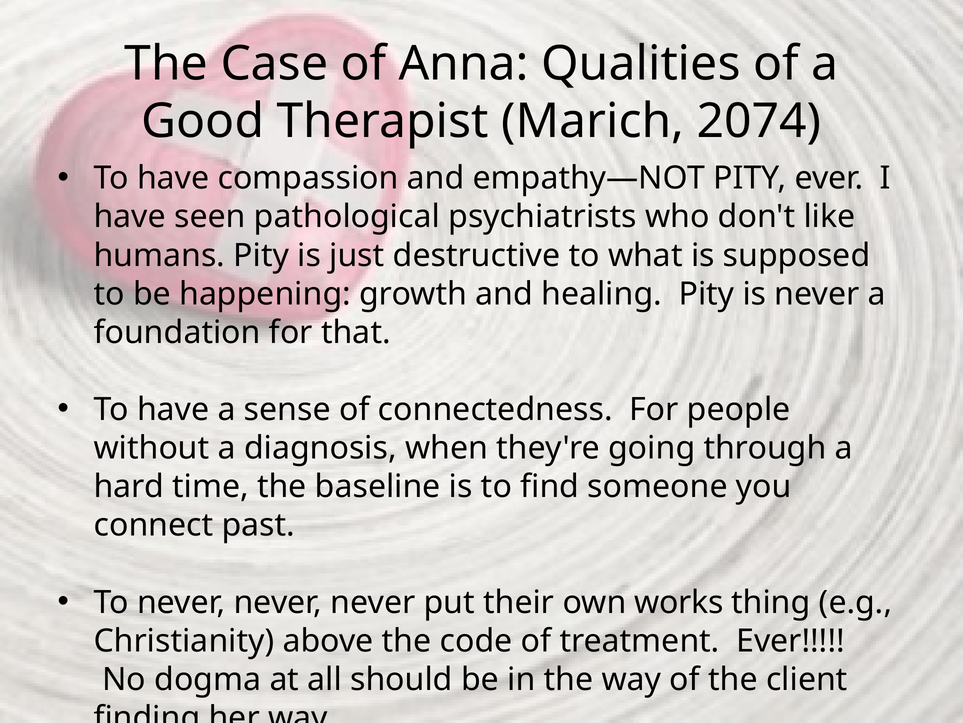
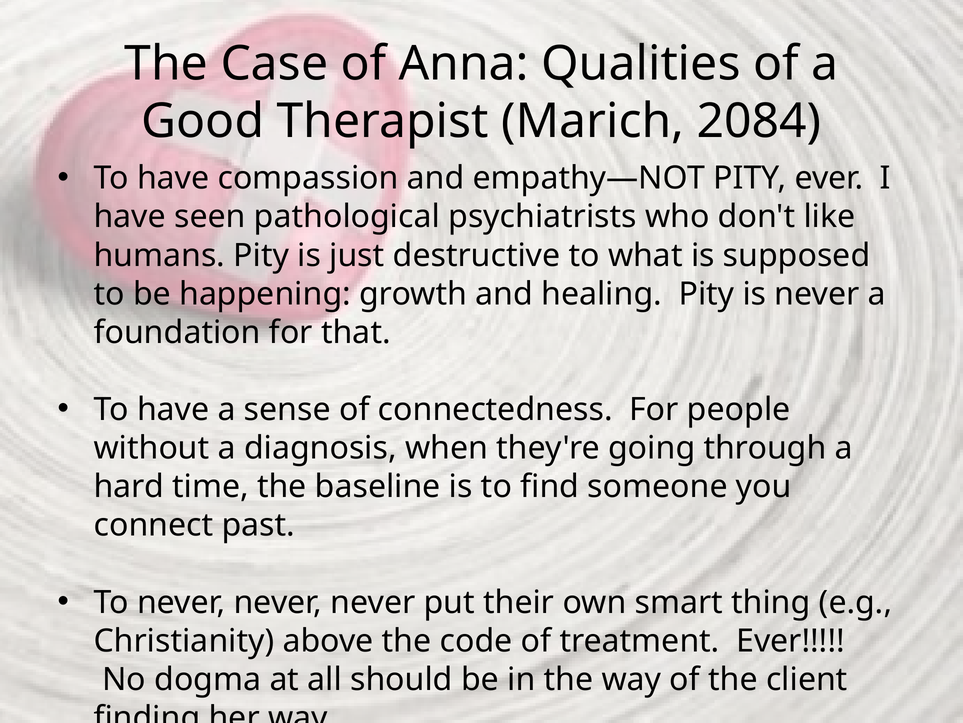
2074: 2074 -> 2084
works: works -> smart
